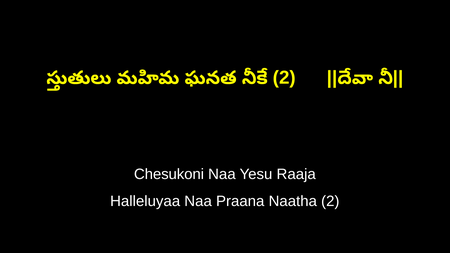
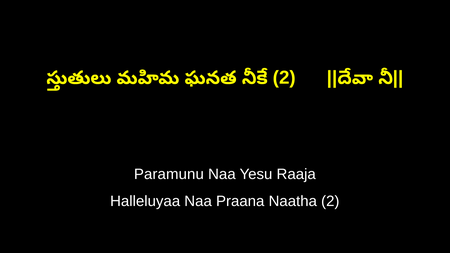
Chesukoni: Chesukoni -> Paramunu
